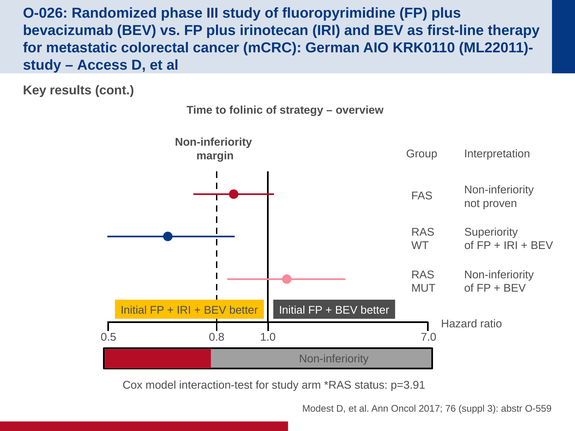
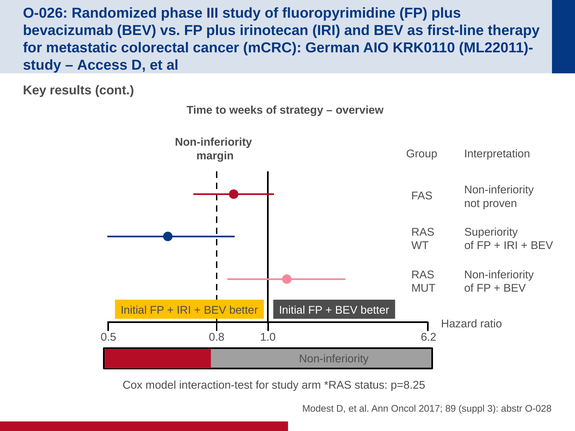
folinic: folinic -> weeks
7.0: 7.0 -> 6.2
p=3.91: p=3.91 -> p=8.25
76: 76 -> 89
O-559: O-559 -> O-028
